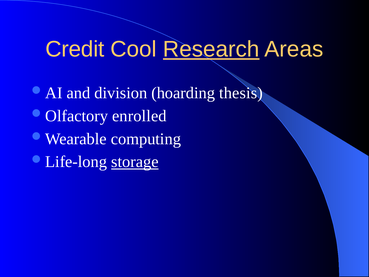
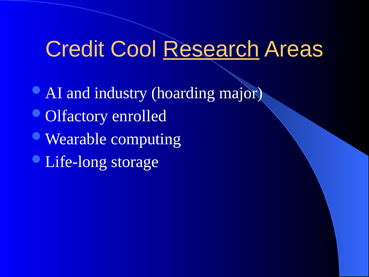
division: division -> industry
thesis: thesis -> major
storage underline: present -> none
